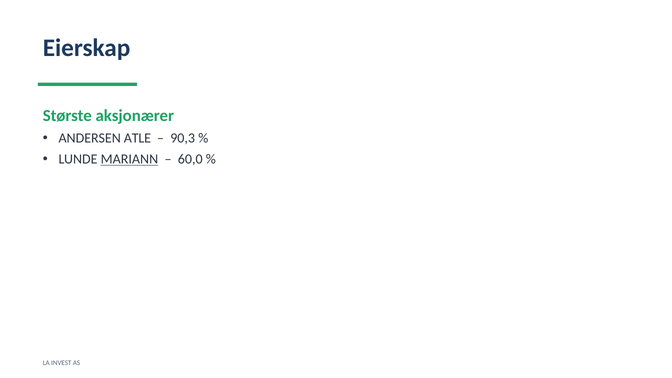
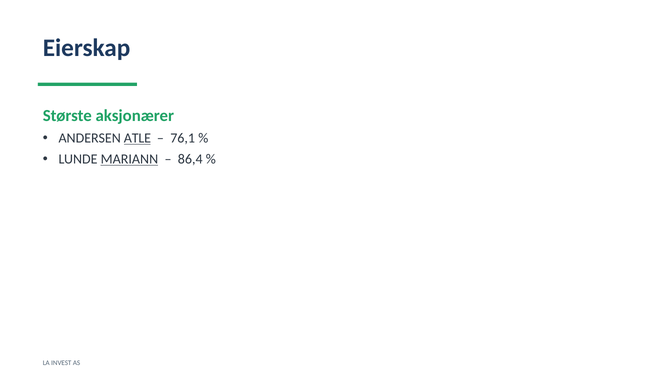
ATLE underline: none -> present
90,3: 90,3 -> 76,1
60,0: 60,0 -> 86,4
